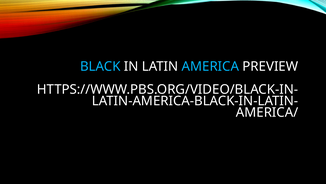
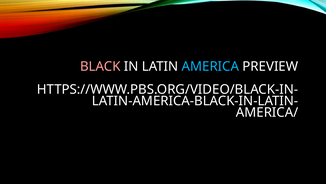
BLACK colour: light blue -> pink
